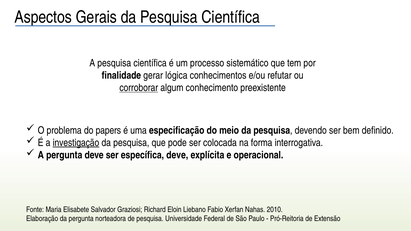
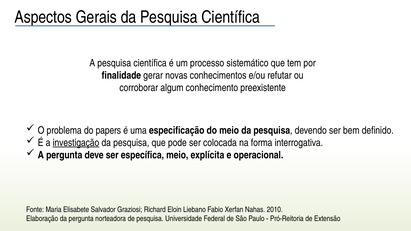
lógica: lógica -> novas
corroborar underline: present -> none
específica deve: deve -> meio
